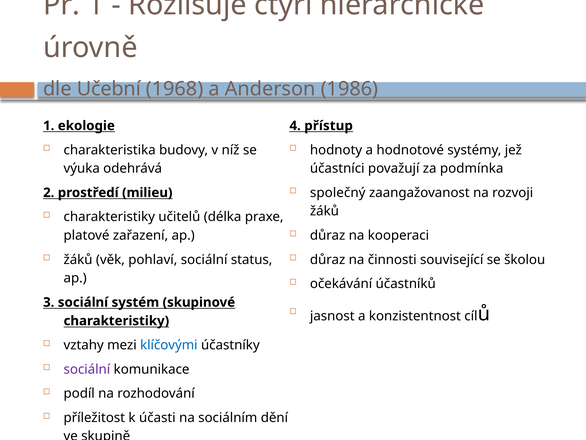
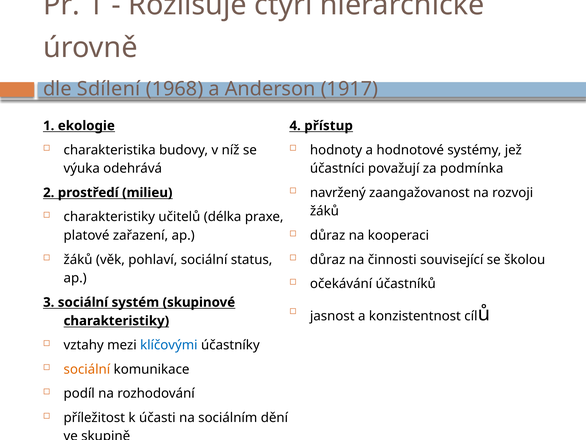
Učební: Učební -> Sdílení
1986: 1986 -> 1917
společný: společný -> navržený
sociální at (87, 369) colour: purple -> orange
